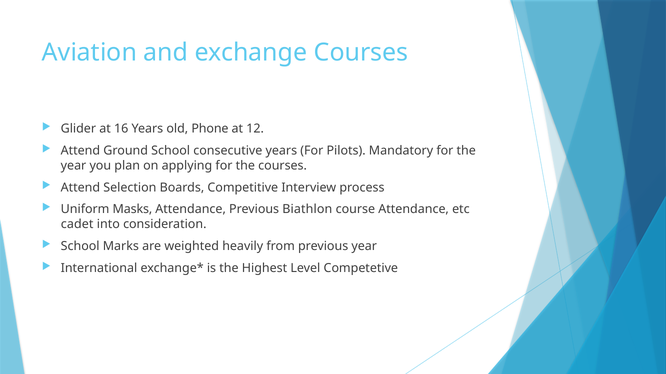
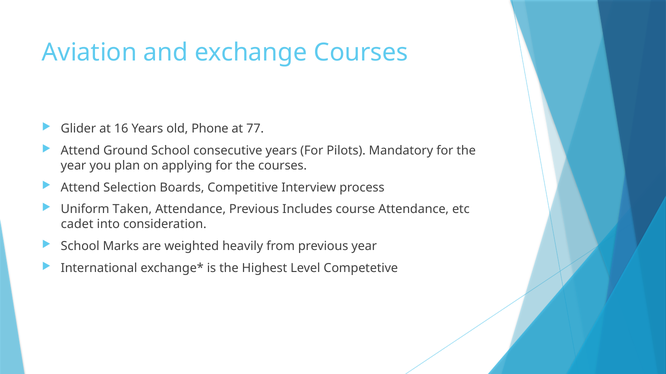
12: 12 -> 77
Masks: Masks -> Taken
Biathlon: Biathlon -> Includes
